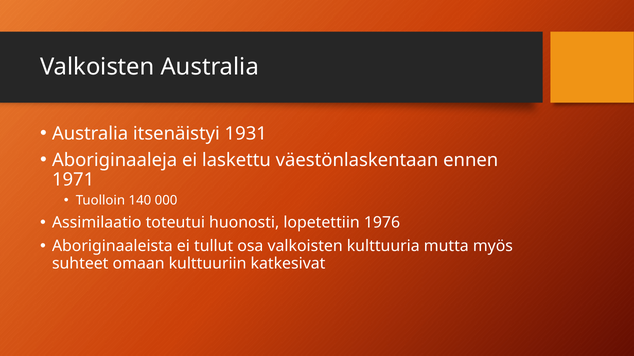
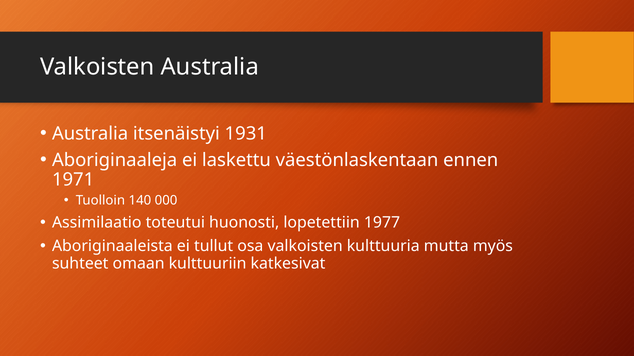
1976: 1976 -> 1977
